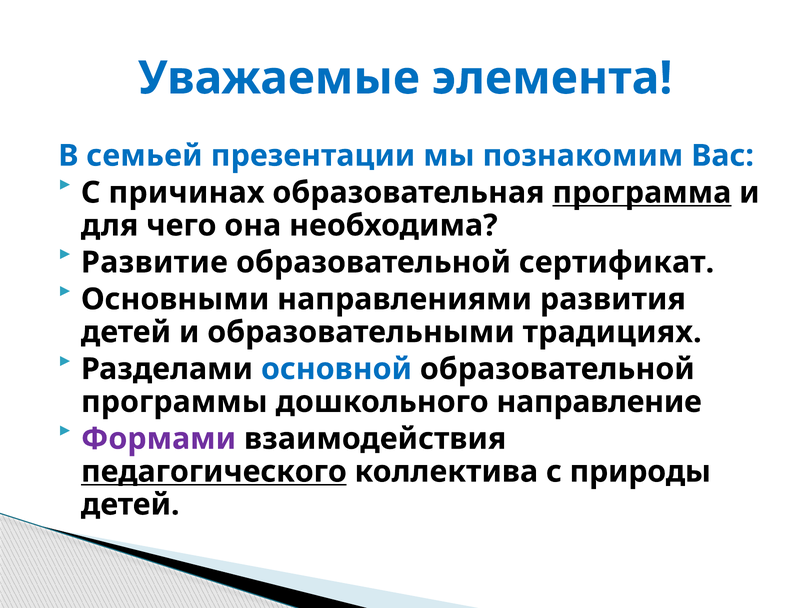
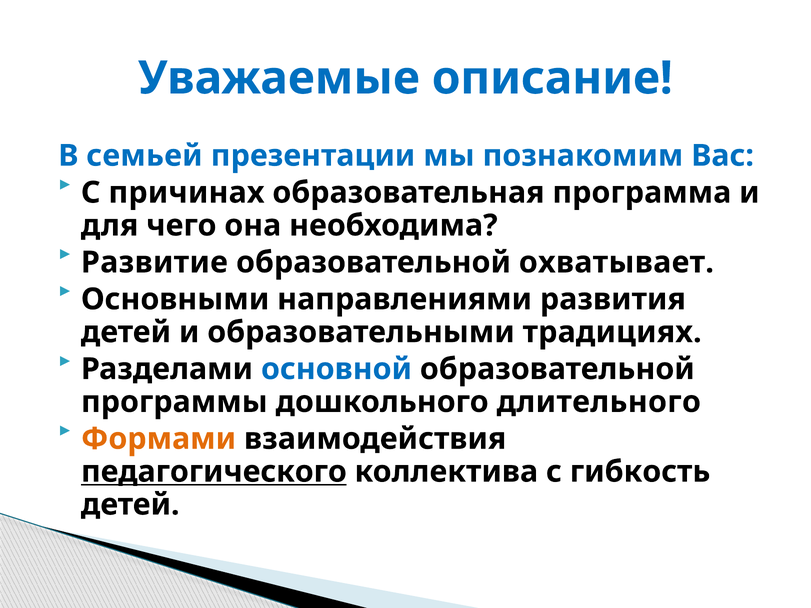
элемента: элемента -> описание
программа underline: present -> none
сертификат: сертификат -> охватывает
направление: направление -> длительного
Формами colour: purple -> orange
природы: природы -> гибкость
